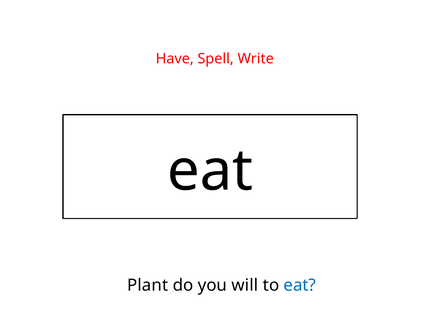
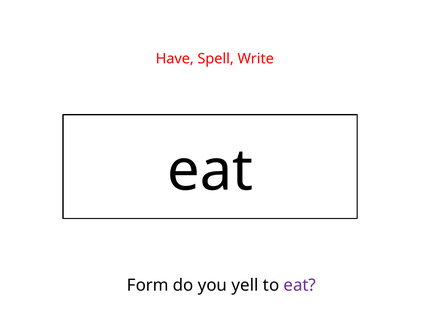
Plant: Plant -> Form
will: will -> yell
eat at (300, 286) colour: blue -> purple
